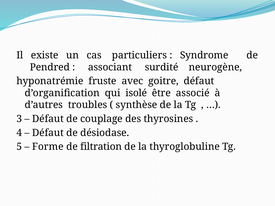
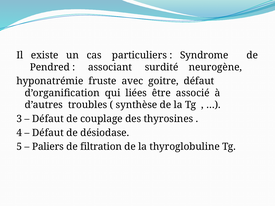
isolé: isolé -> liées
Forme: Forme -> Paliers
